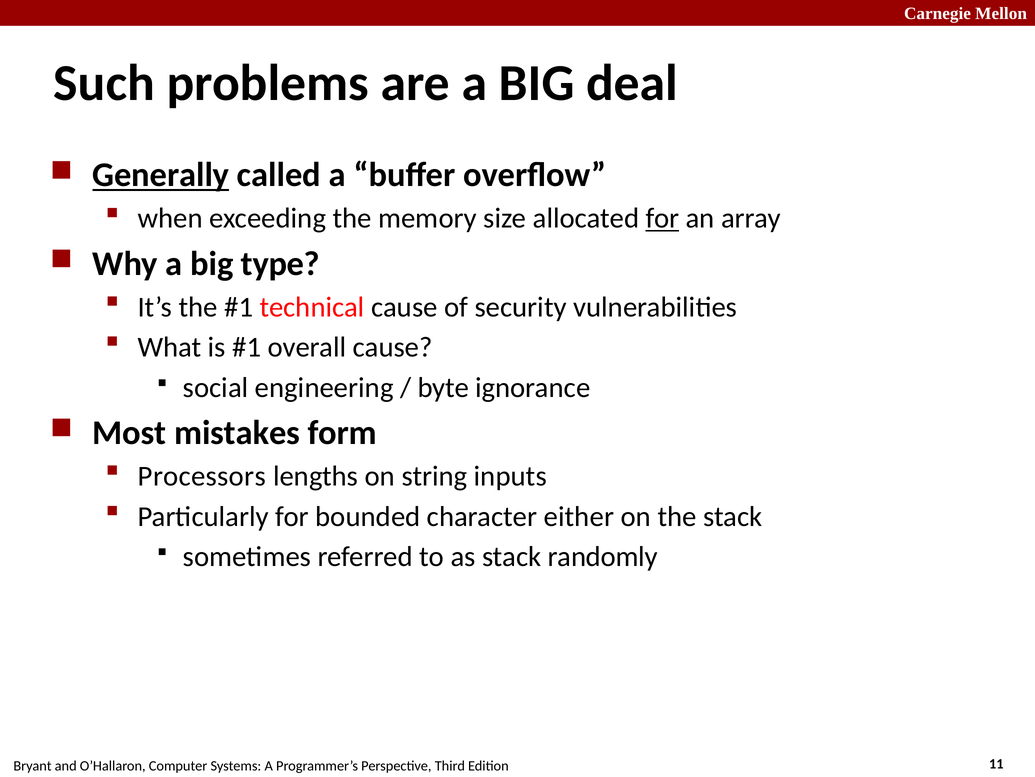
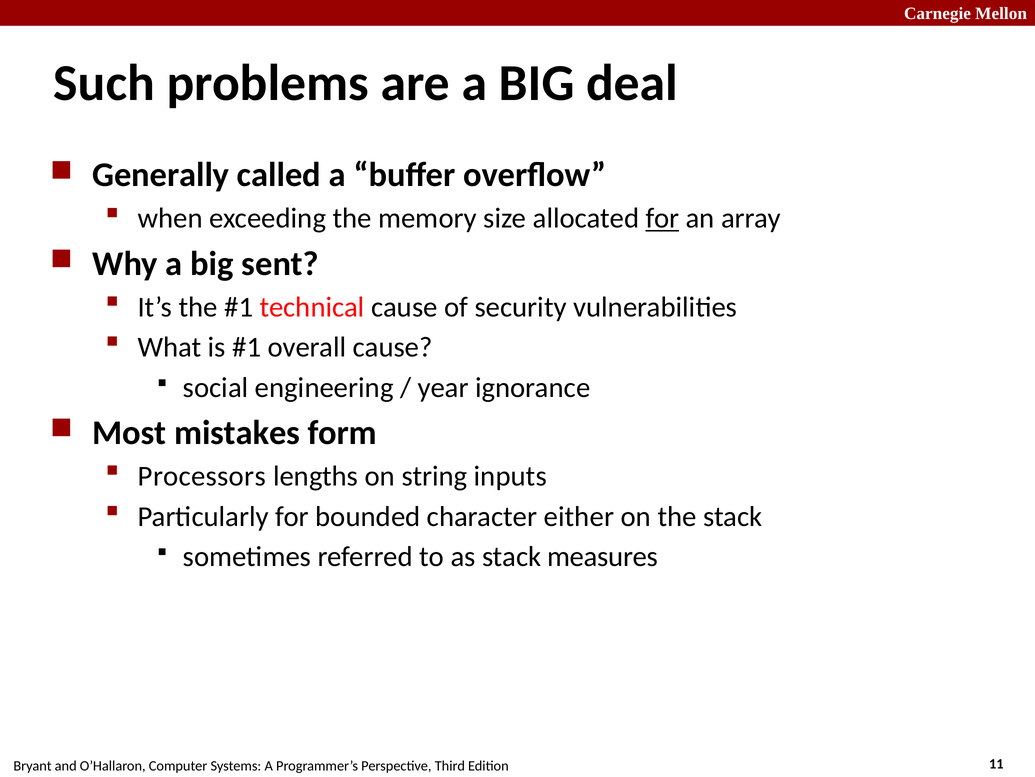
Generally underline: present -> none
type: type -> sent
byte: byte -> year
randomly: randomly -> measures
